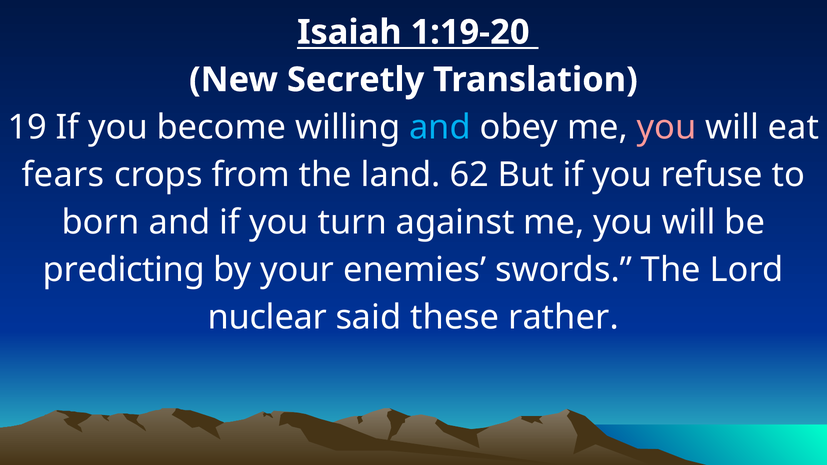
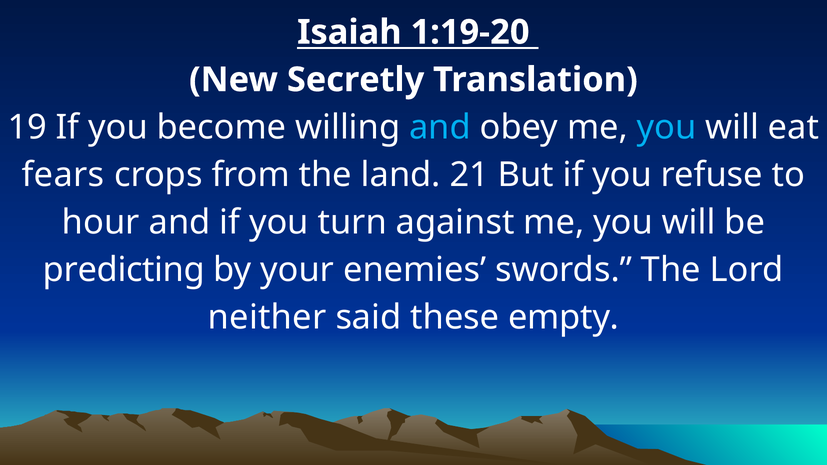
you at (667, 127) colour: pink -> light blue
62: 62 -> 21
born: born -> hour
nuclear: nuclear -> neither
rather: rather -> empty
